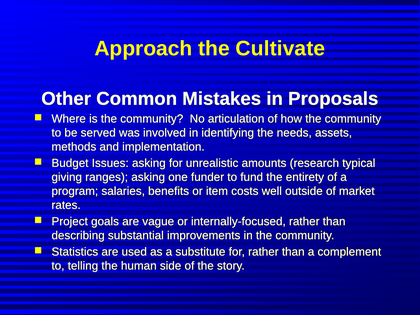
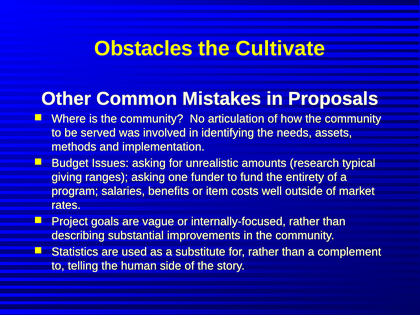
Approach: Approach -> Obstacles
